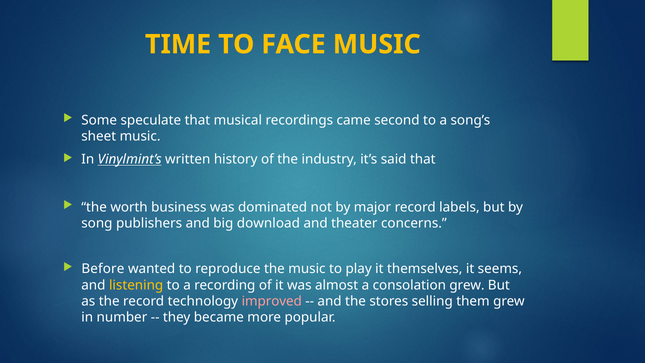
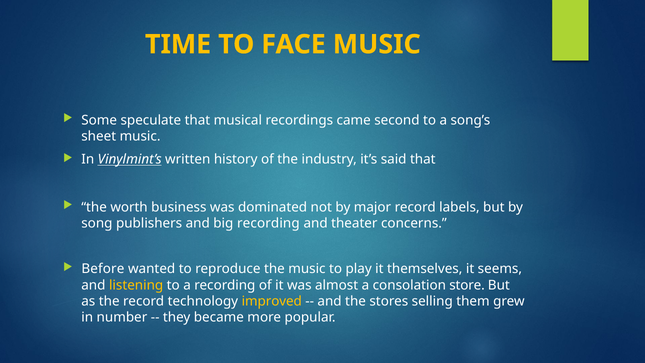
big download: download -> recording
consolation grew: grew -> store
improved colour: pink -> yellow
